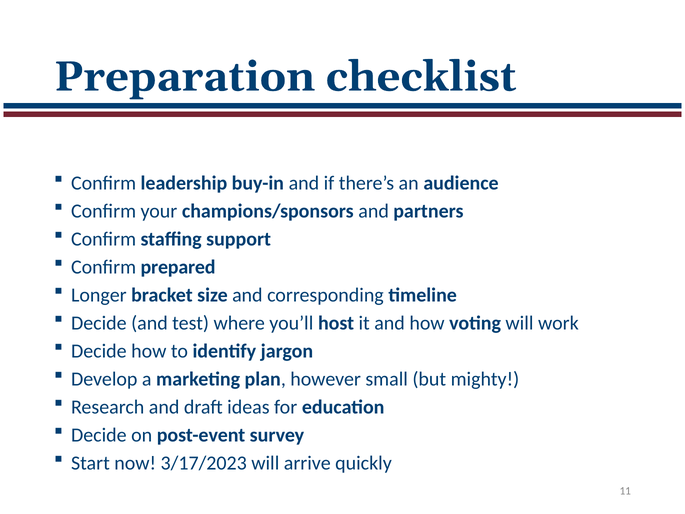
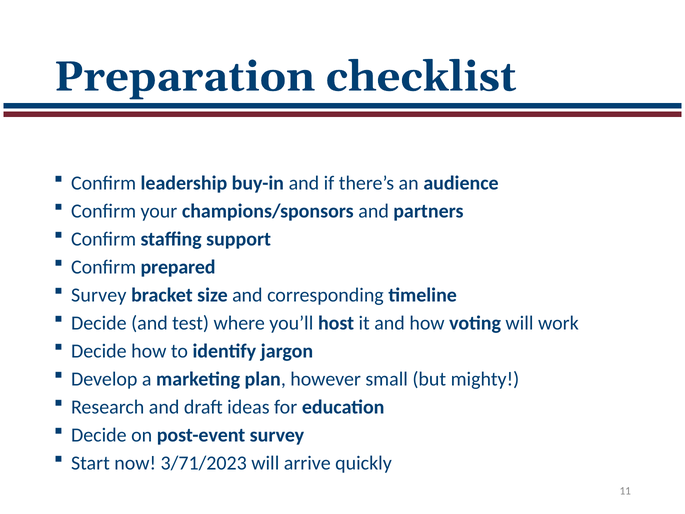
Longer at (99, 295): Longer -> Survey
3/17/2023: 3/17/2023 -> 3/71/2023
